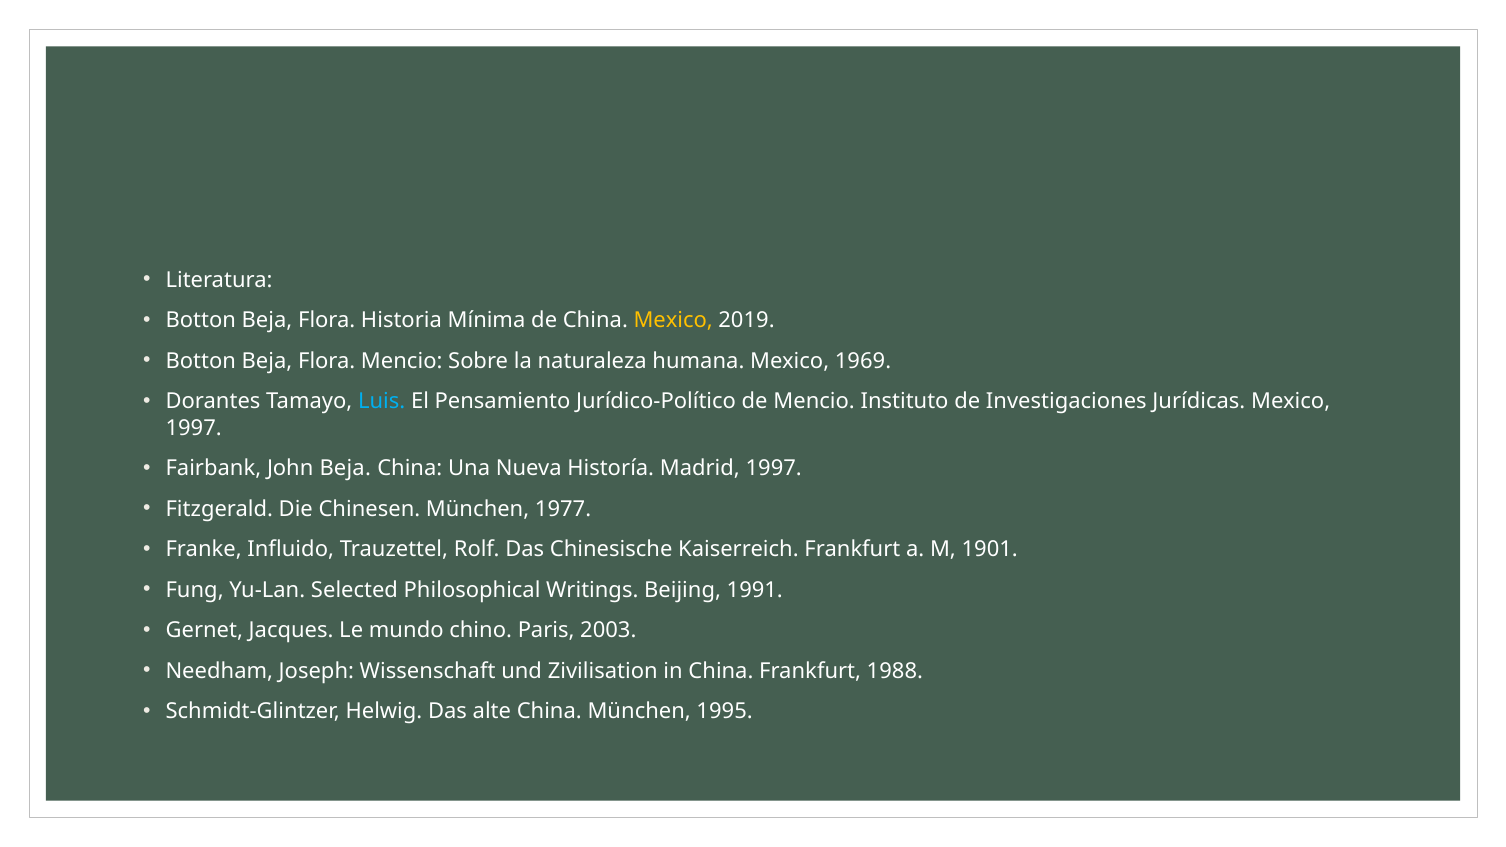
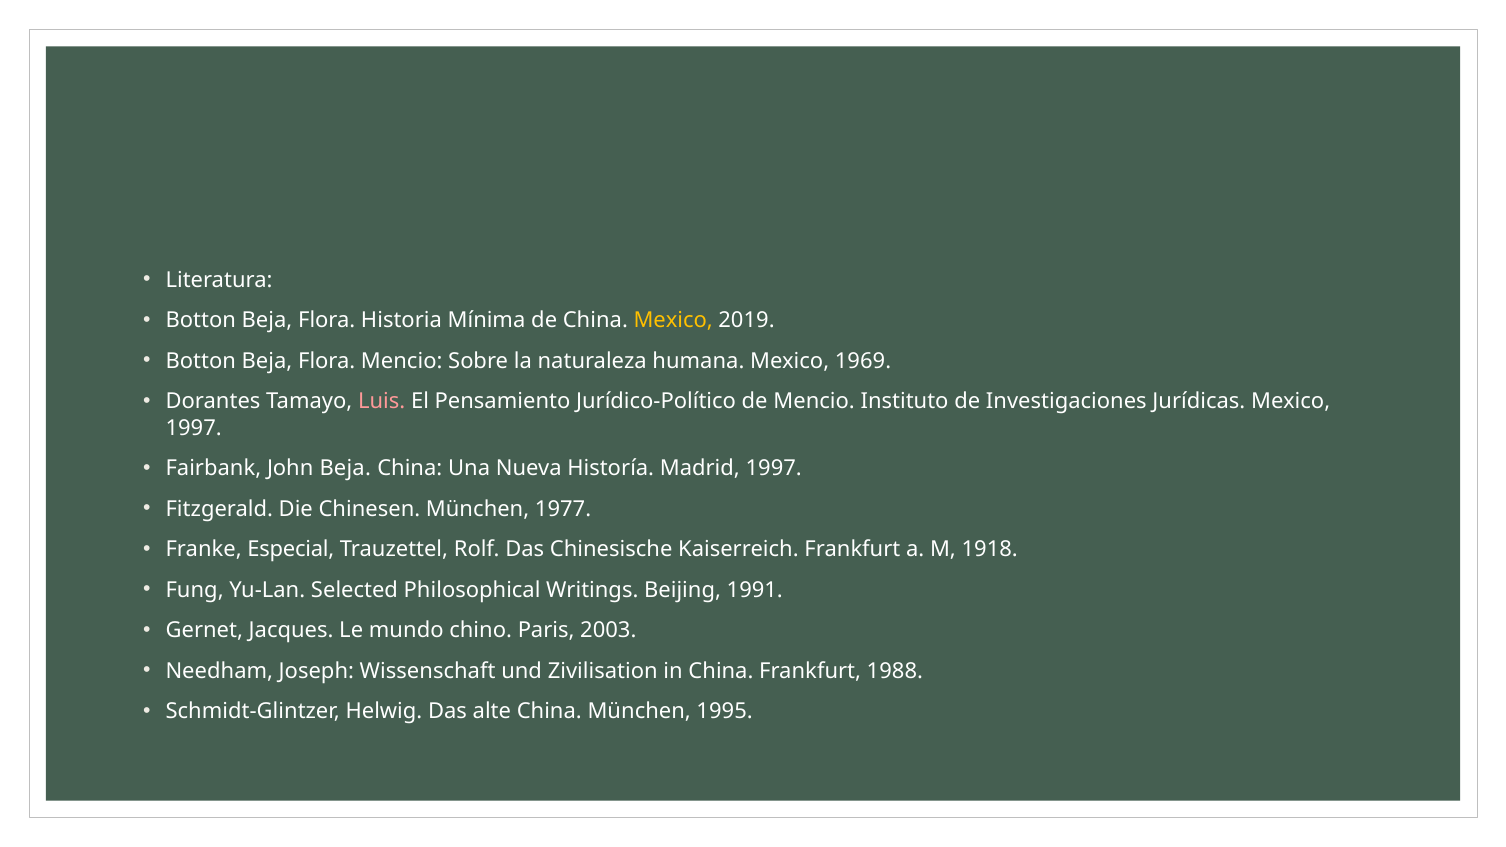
Luis colour: light blue -> pink
Influido: Influido -> Especial
1901: 1901 -> 1918
